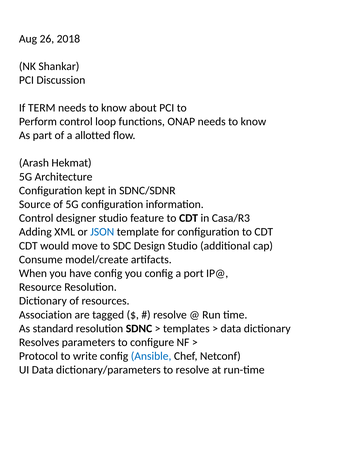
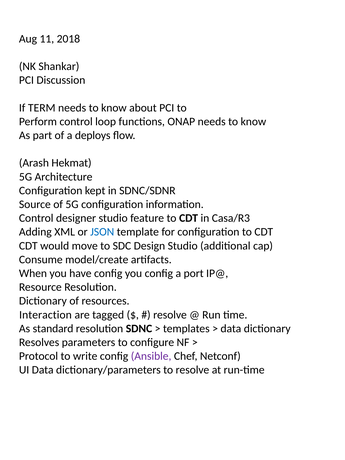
26: 26 -> 11
allotted: allotted -> deploys
Association: Association -> Interaction
Ansible colour: blue -> purple
